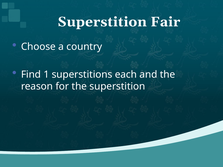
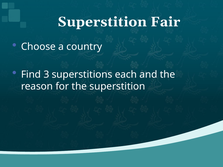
1: 1 -> 3
